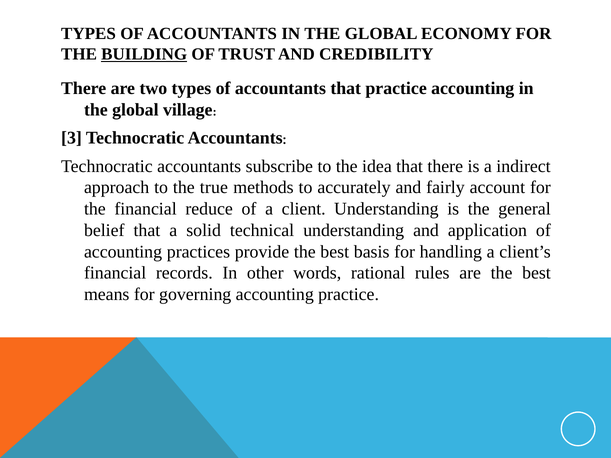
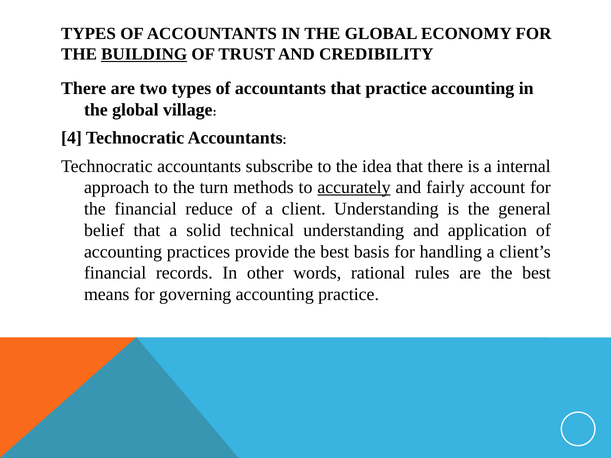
3: 3 -> 4
indirect: indirect -> internal
true: true -> turn
accurately underline: none -> present
